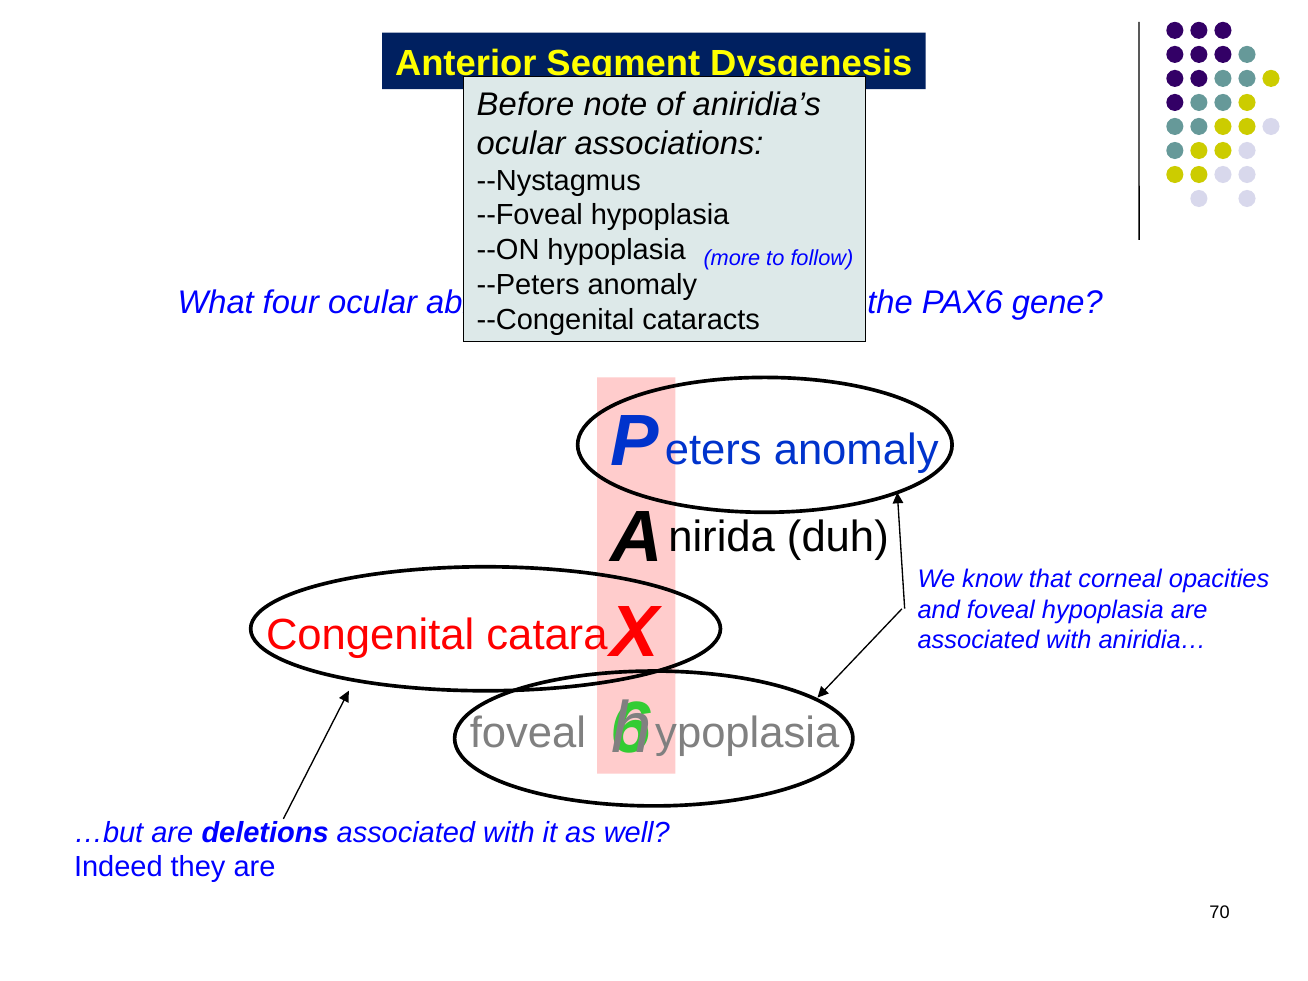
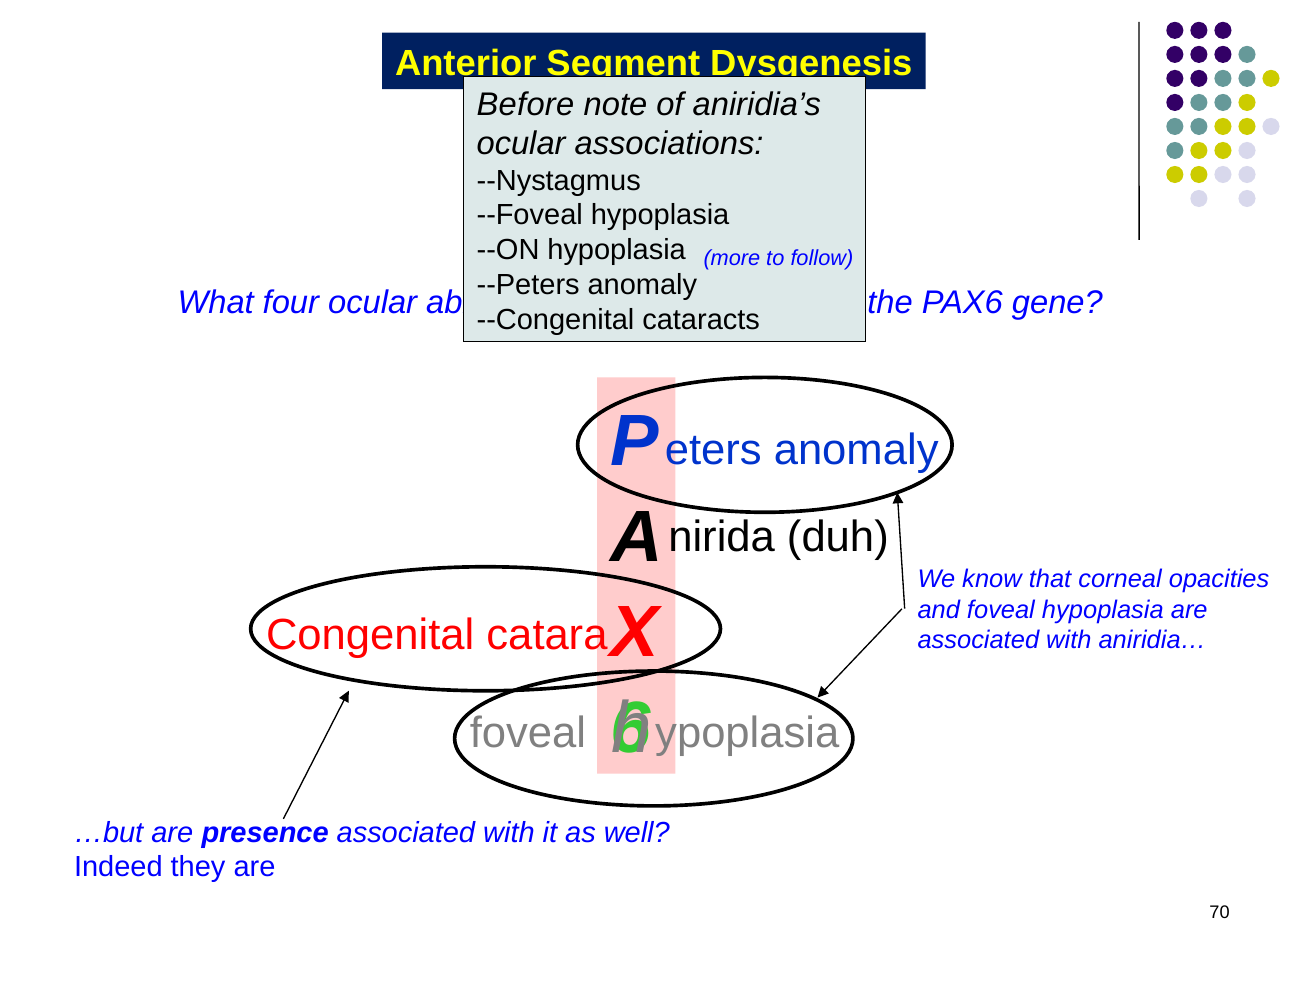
deletions: deletions -> presence
